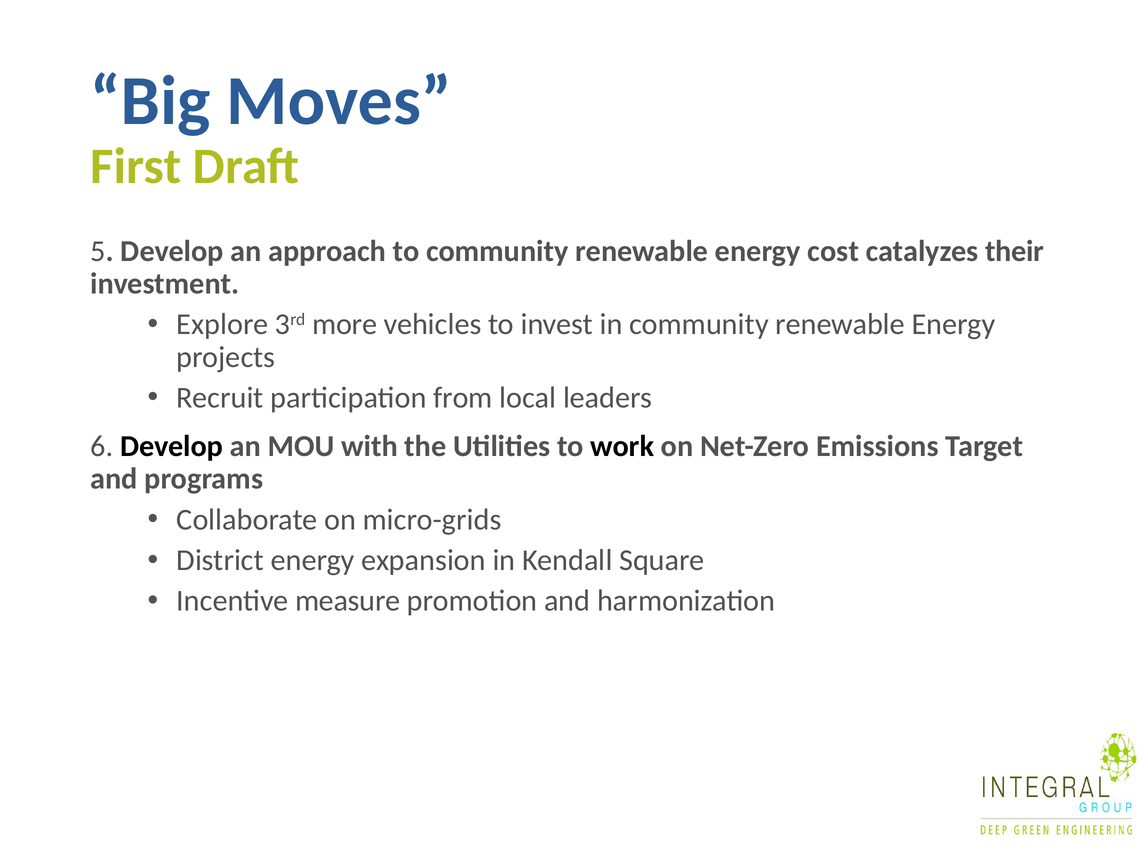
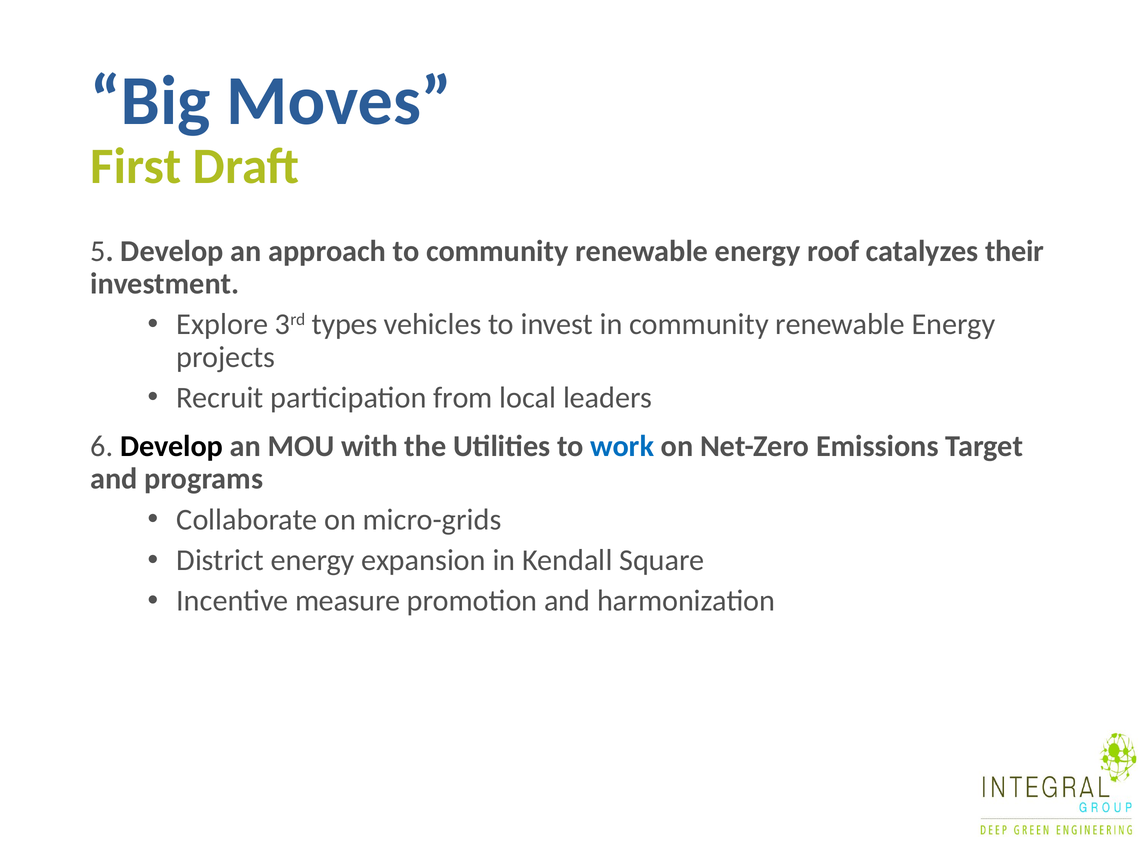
cost: cost -> roof
more: more -> types
work colour: black -> blue
